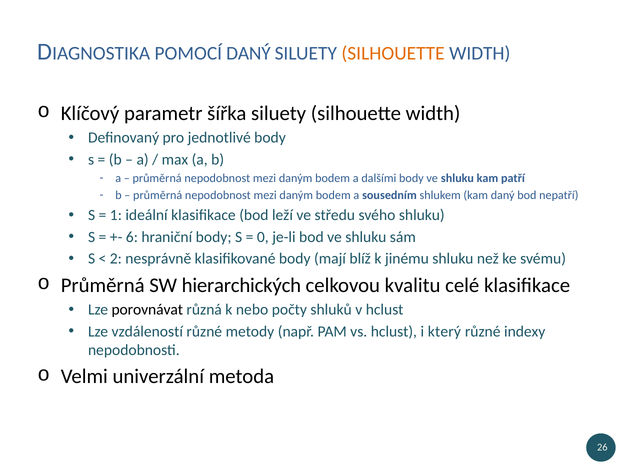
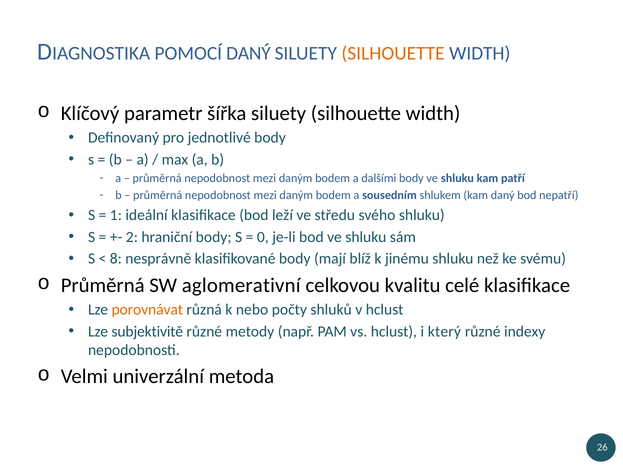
6: 6 -> 2
2: 2 -> 8
hierarchických: hierarchických -> aglomerativní
porovnávat colour: black -> orange
vzdáleností: vzdáleností -> subjektivitě
